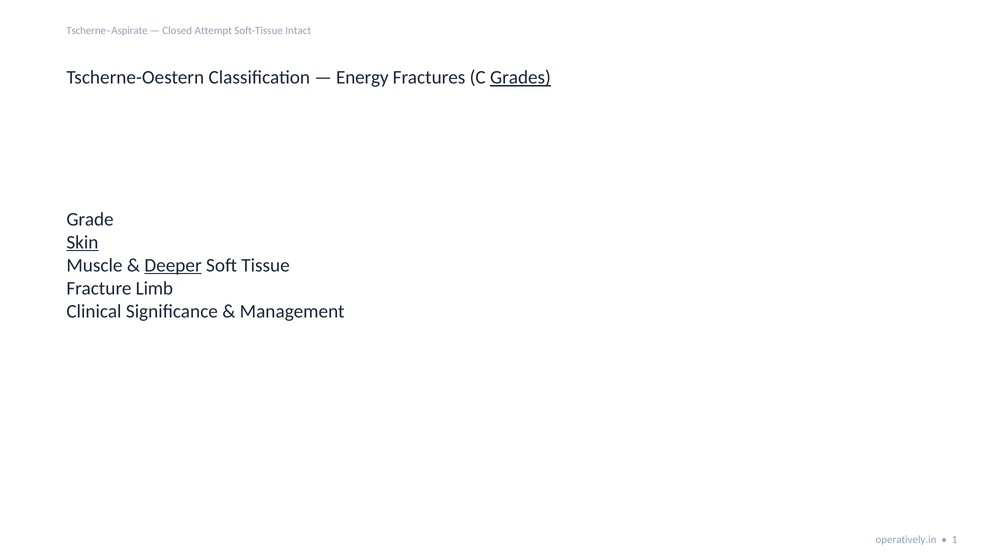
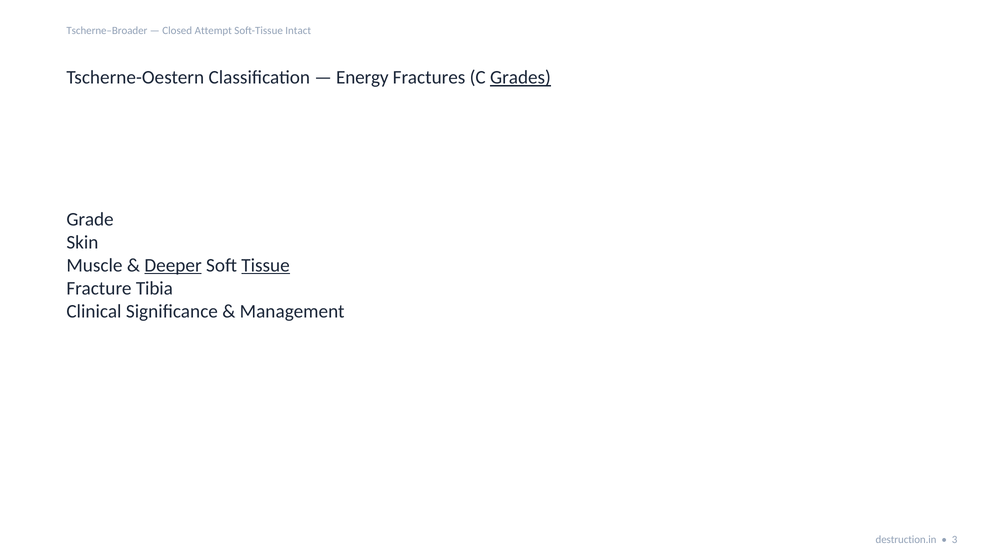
Tscherne–Aspirate: Tscherne–Aspirate -> Tscherne–Broader
Skin underline: present -> none
Tissue underline: none -> present
Limb: Limb -> Tibia
operatively.in: operatively.in -> destruction.in
1: 1 -> 3
